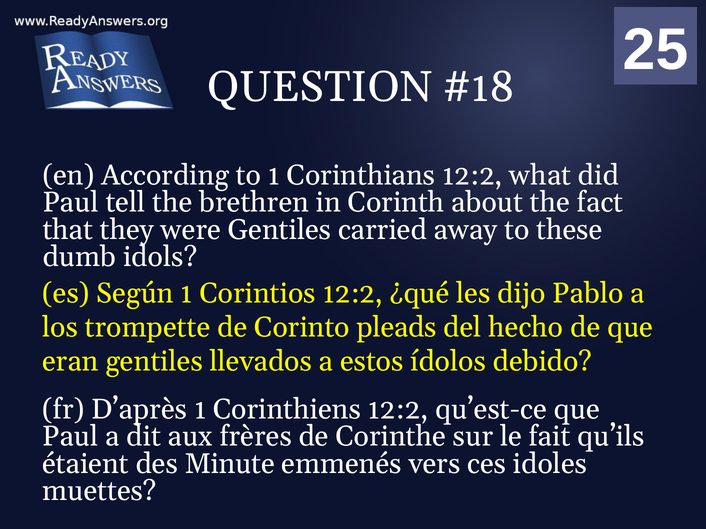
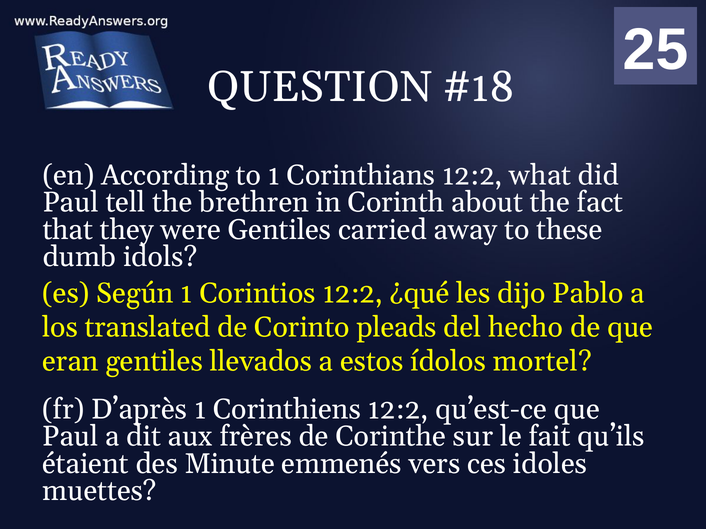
trompette: trompette -> translated
debido: debido -> mortel
